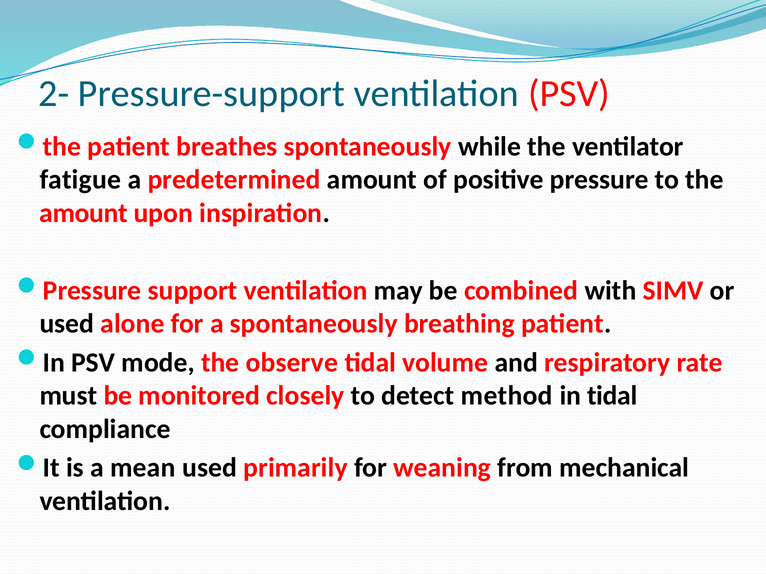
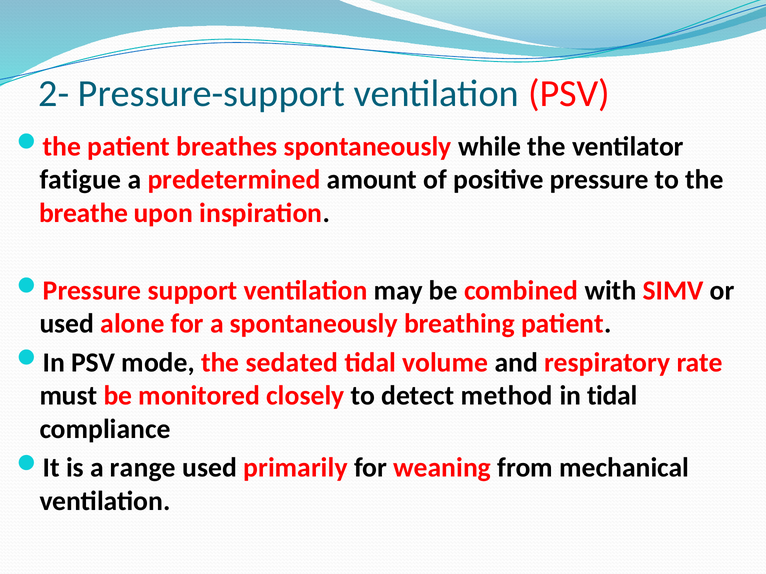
amount at (84, 213): amount -> breathe
observe: observe -> sedated
mean: mean -> range
